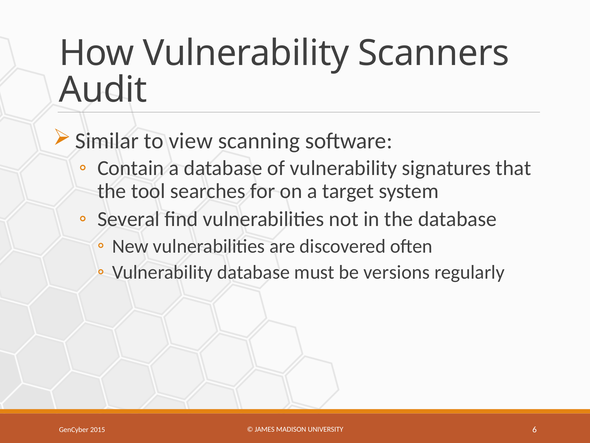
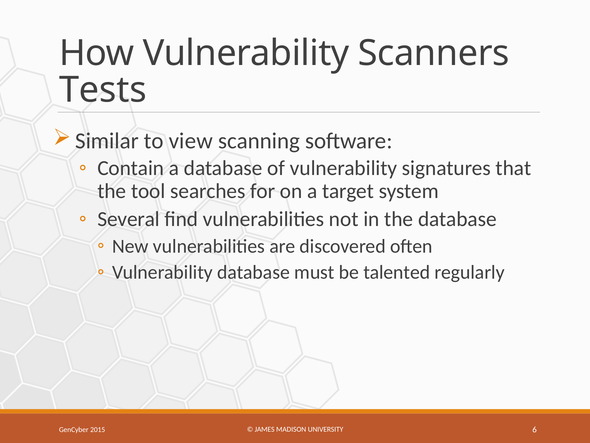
Audit: Audit -> Tests
versions: versions -> talented
